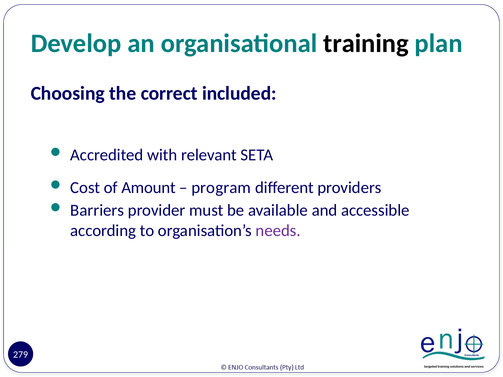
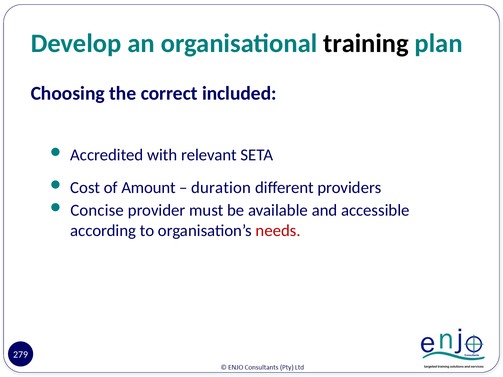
program: program -> duration
Barriers: Barriers -> Concise
needs colour: purple -> red
